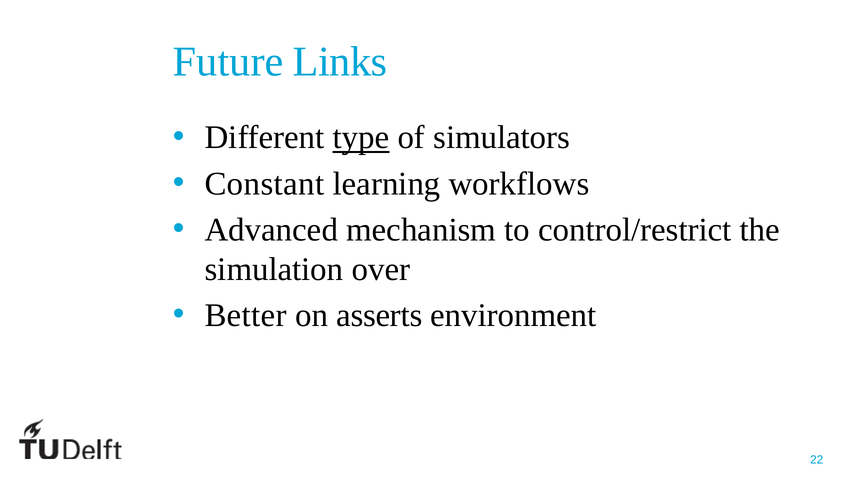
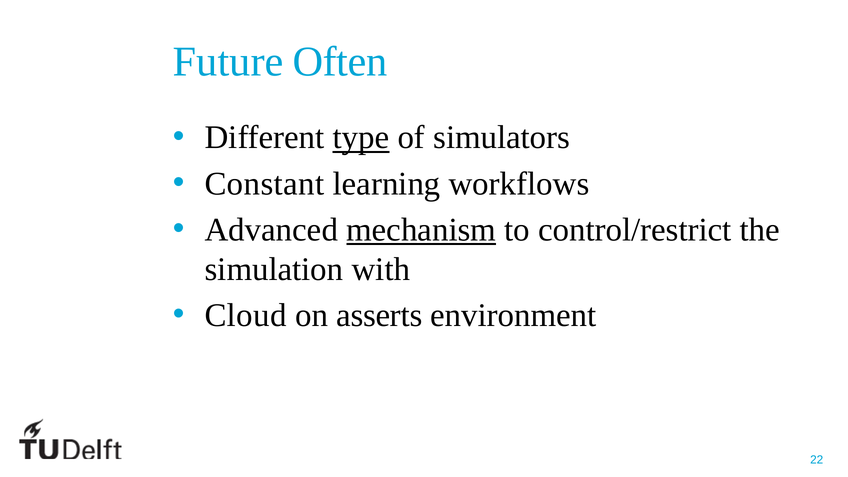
Links: Links -> Often
mechanism underline: none -> present
over: over -> with
Better: Better -> Cloud
